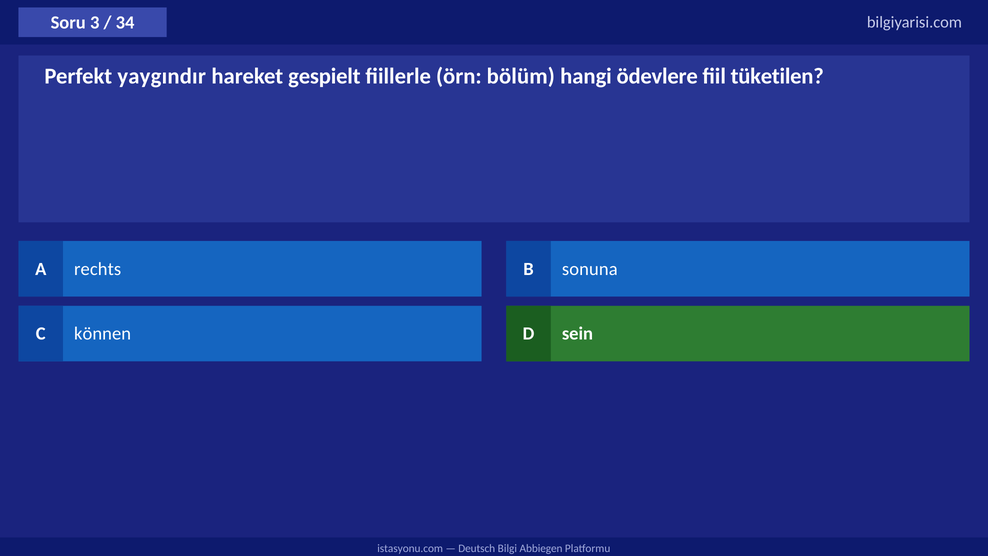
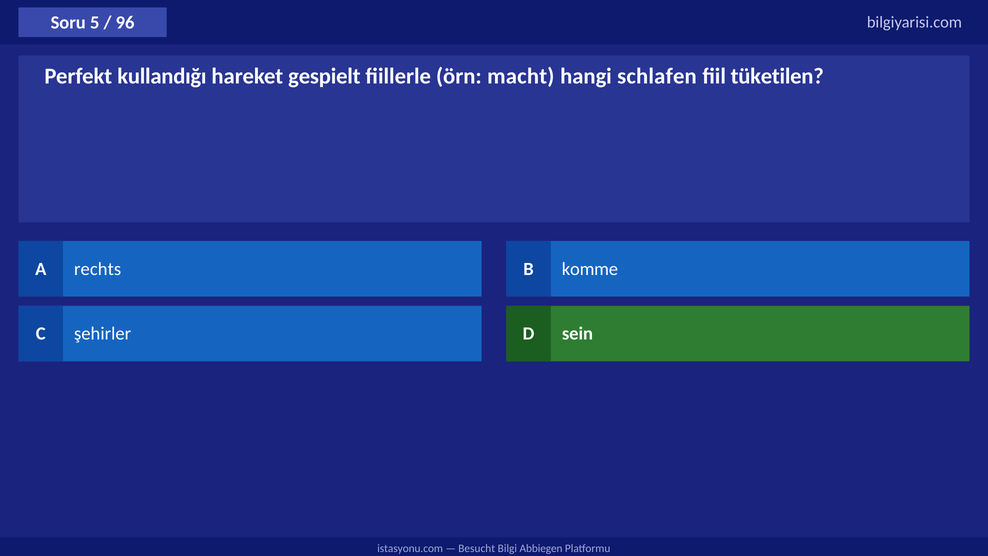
3: 3 -> 5
34: 34 -> 96
yaygındır: yaygındır -> kullandığı
bölüm: bölüm -> macht
ödevlere: ödevlere -> schlafen
sonuna: sonuna -> komme
können: können -> şehirler
Deutsch: Deutsch -> Besucht
